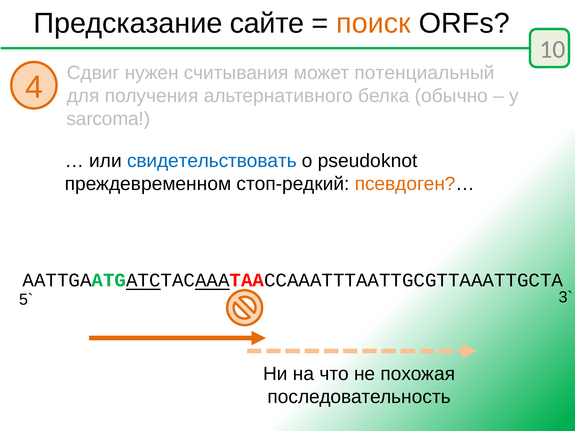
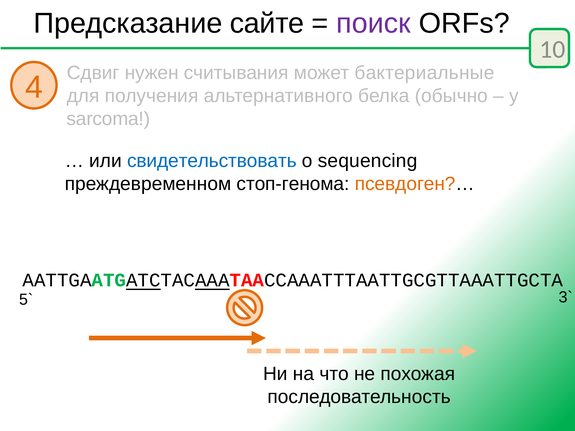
поиск colour: orange -> purple
потенциальный: потенциальный -> бактериальные
pseudoknot: pseudoknot -> sequencing
стоп-редкий: стоп-редкий -> стоп-генома
